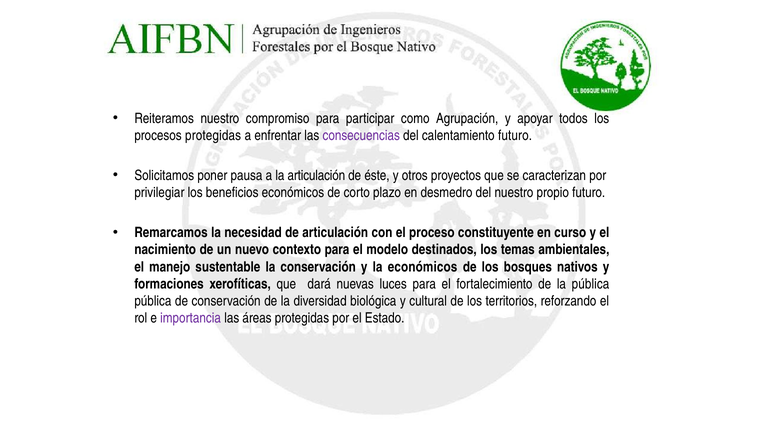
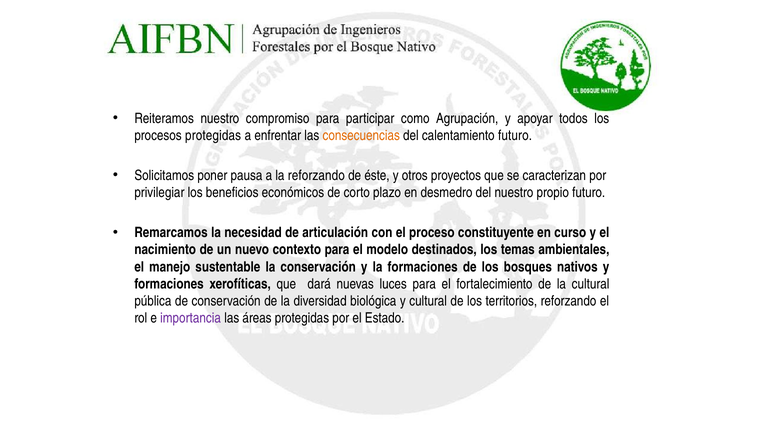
consecuencias colour: purple -> orange
la articulación: articulación -> reforzando
la económicos: económicos -> formaciones
la pública: pública -> cultural
